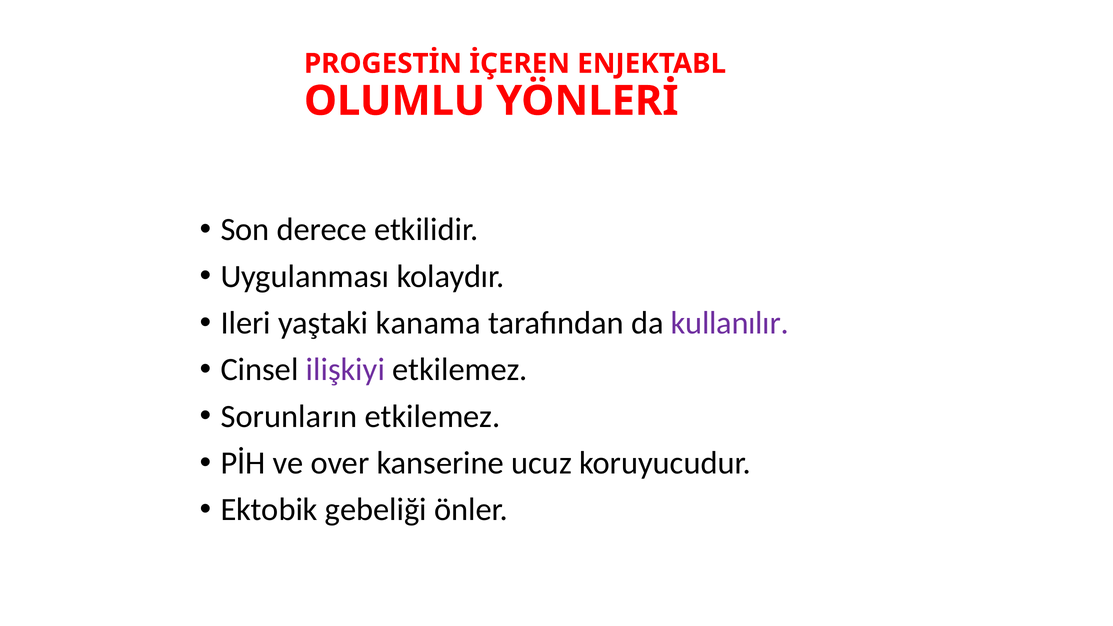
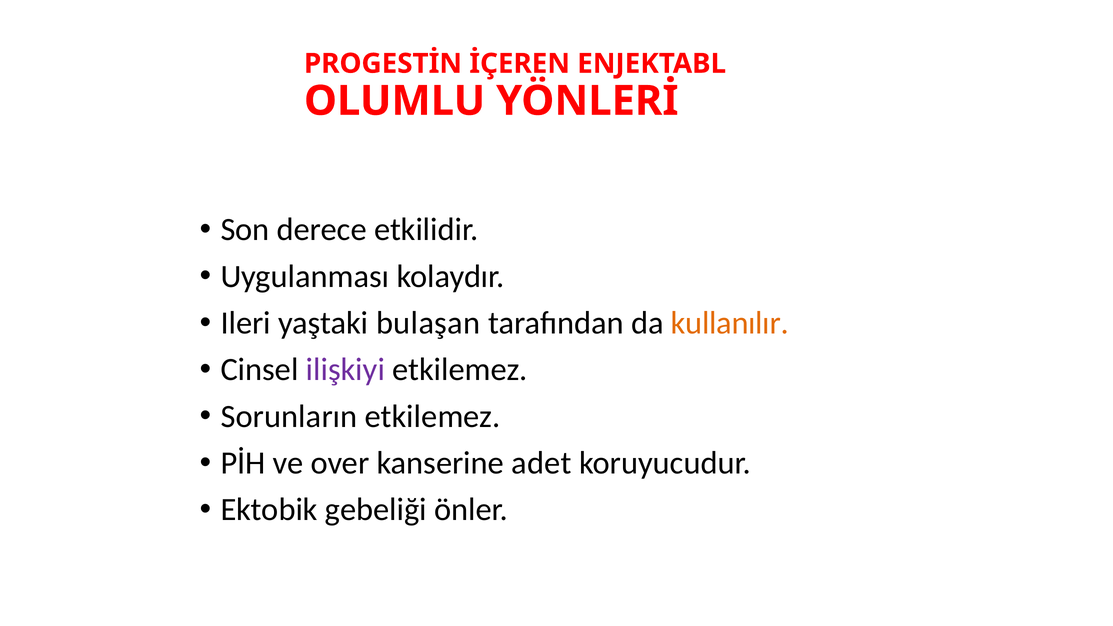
kanama: kanama -> bulaşan
kullanılır colour: purple -> orange
ucuz: ucuz -> adet
